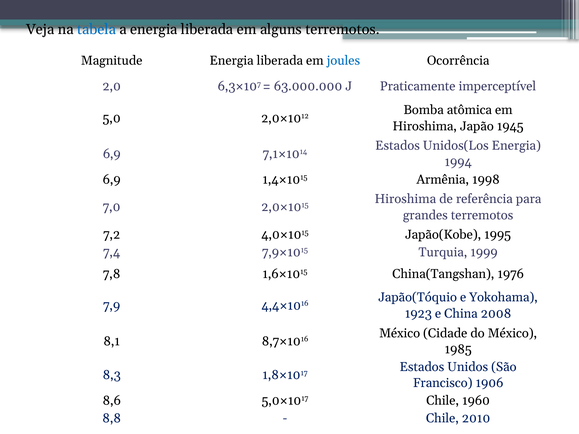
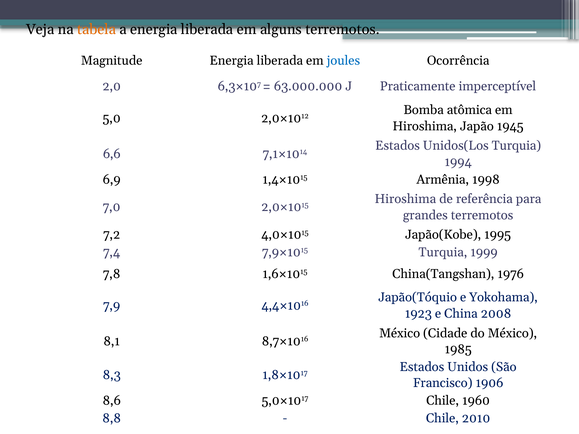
tabela colour: blue -> orange
Unidos(Los Energia: Energia -> Turquia
6,9 at (112, 154): 6,9 -> 6,6
